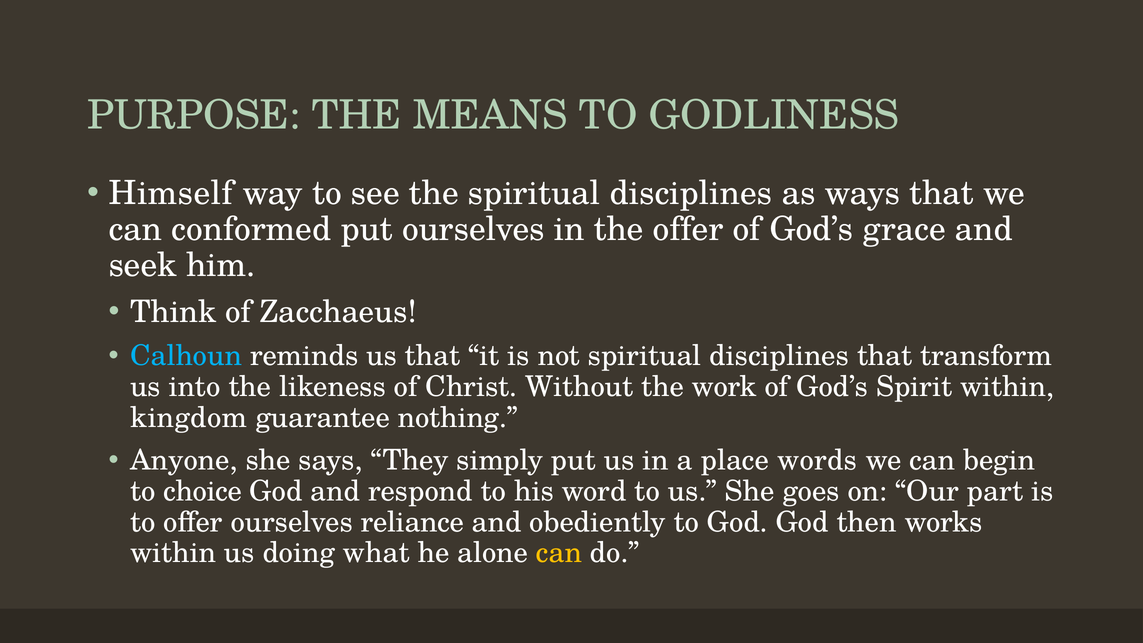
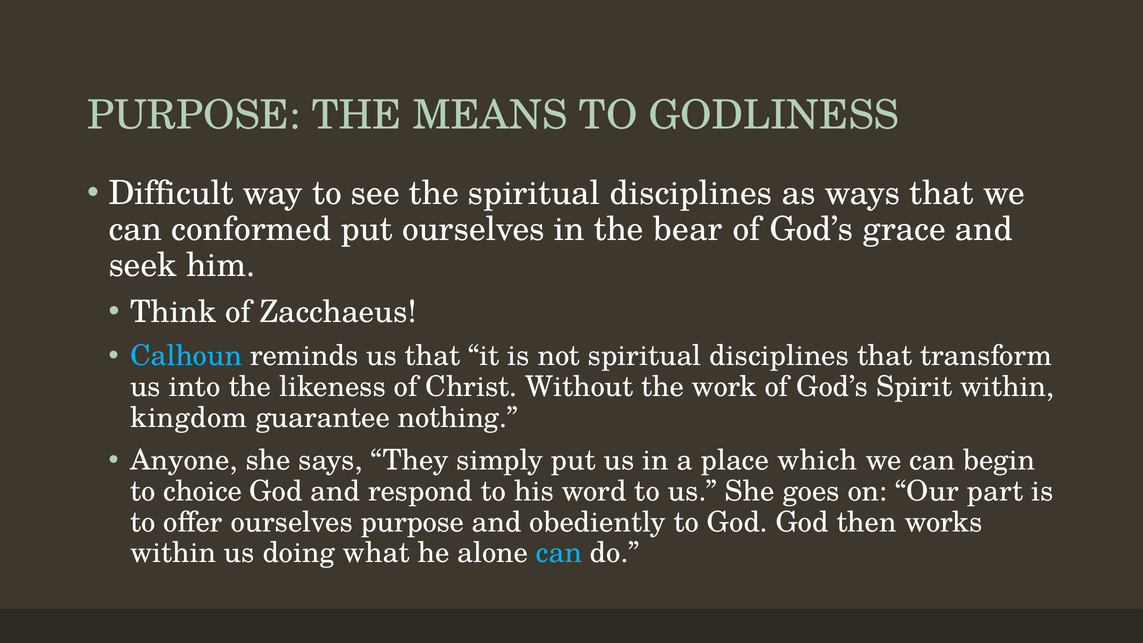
Himself: Himself -> Difficult
the offer: offer -> bear
words: words -> which
ourselves reliance: reliance -> purpose
can at (559, 553) colour: yellow -> light blue
